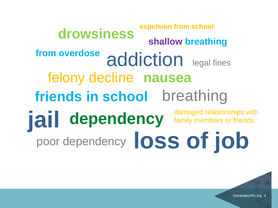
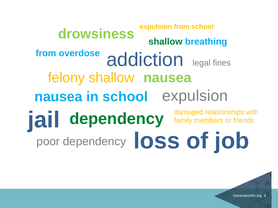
shallow at (165, 42) colour: purple -> green
felony decline: decline -> shallow
breathing at (195, 96): breathing -> expulsion
friends at (58, 97): friends -> nausea
